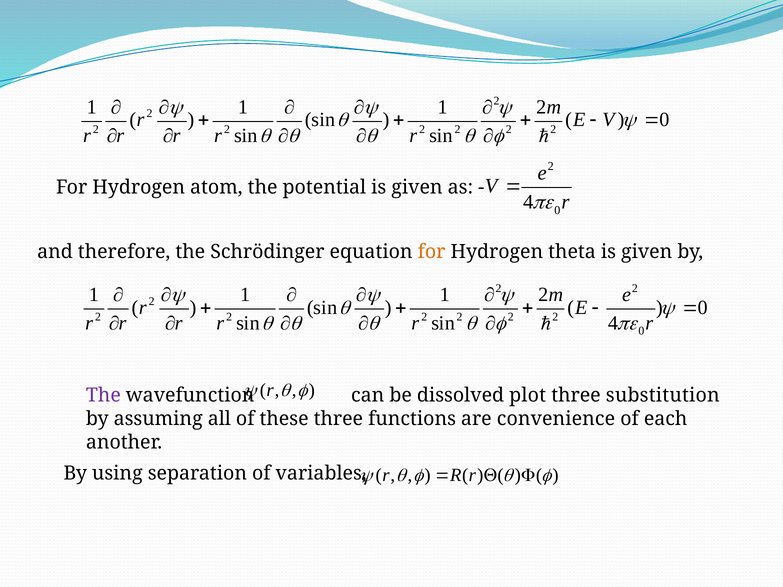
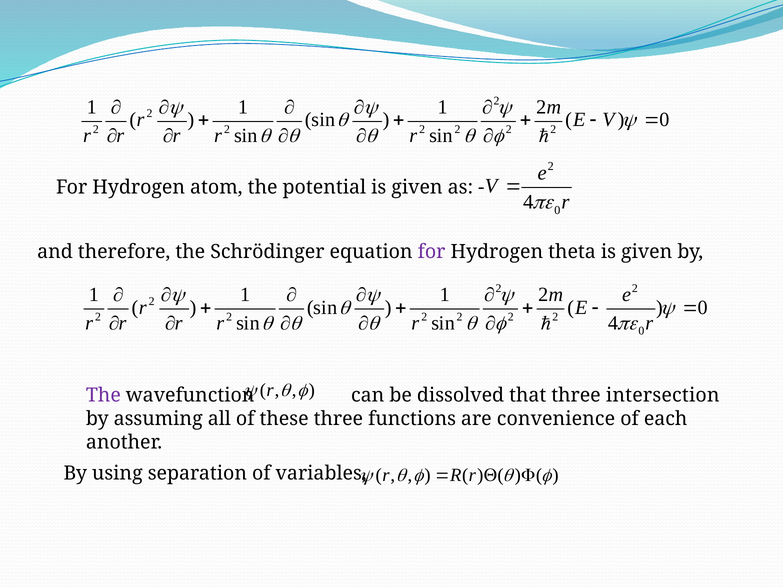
for at (432, 252) colour: orange -> purple
plot: plot -> that
substitution: substitution -> intersection
